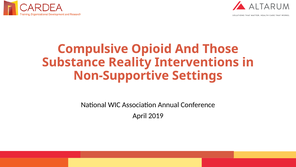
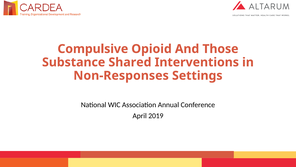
Reality: Reality -> Shared
Non-Supportive: Non-Supportive -> Non-Responses
